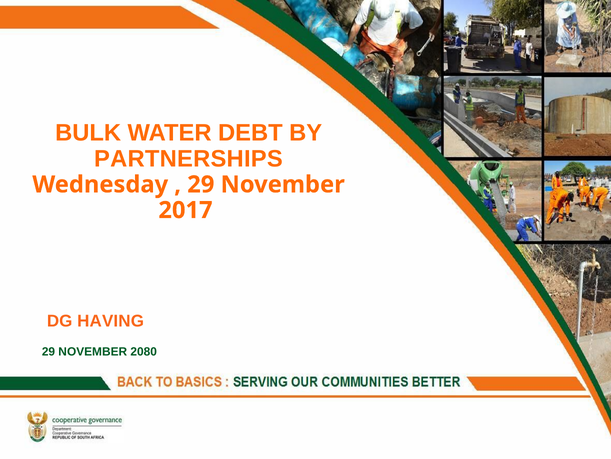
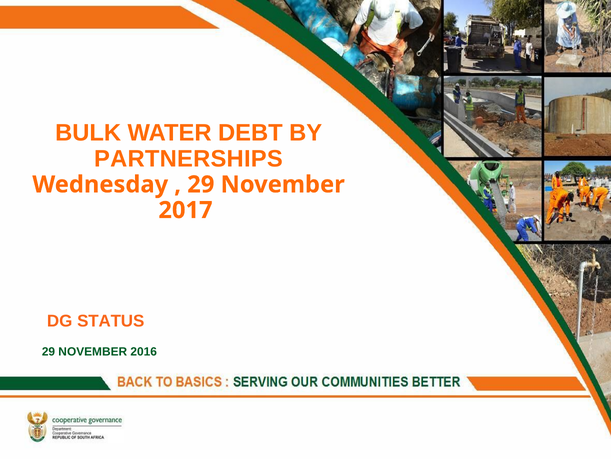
HAVING: HAVING -> STATUS
2080: 2080 -> 2016
